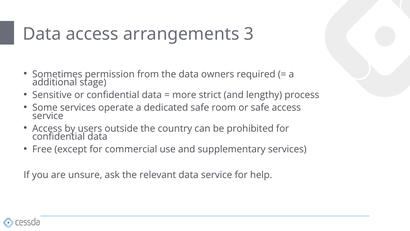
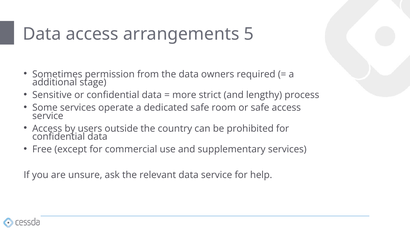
3: 3 -> 5
